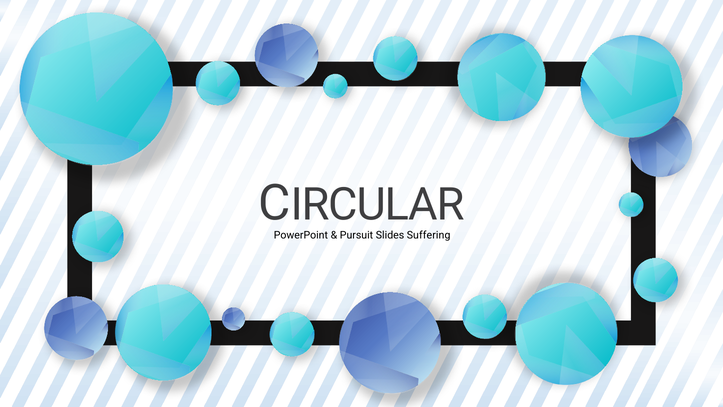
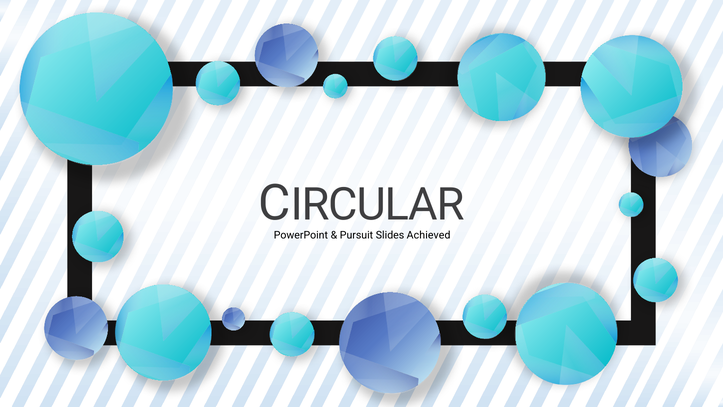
Suffering: Suffering -> Achieved
